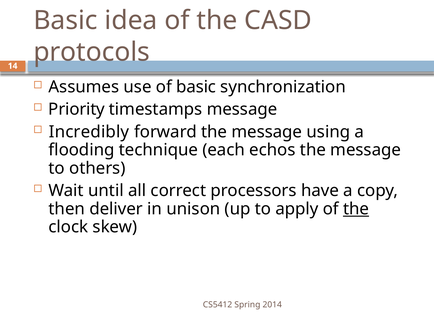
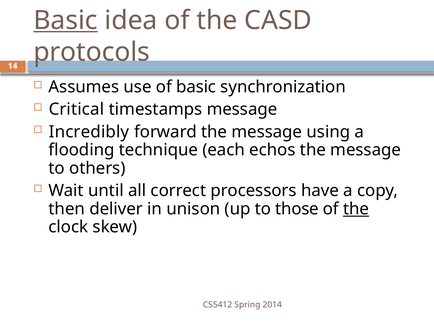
Basic at (66, 20) underline: none -> present
Priority: Priority -> Critical
apply: apply -> those
